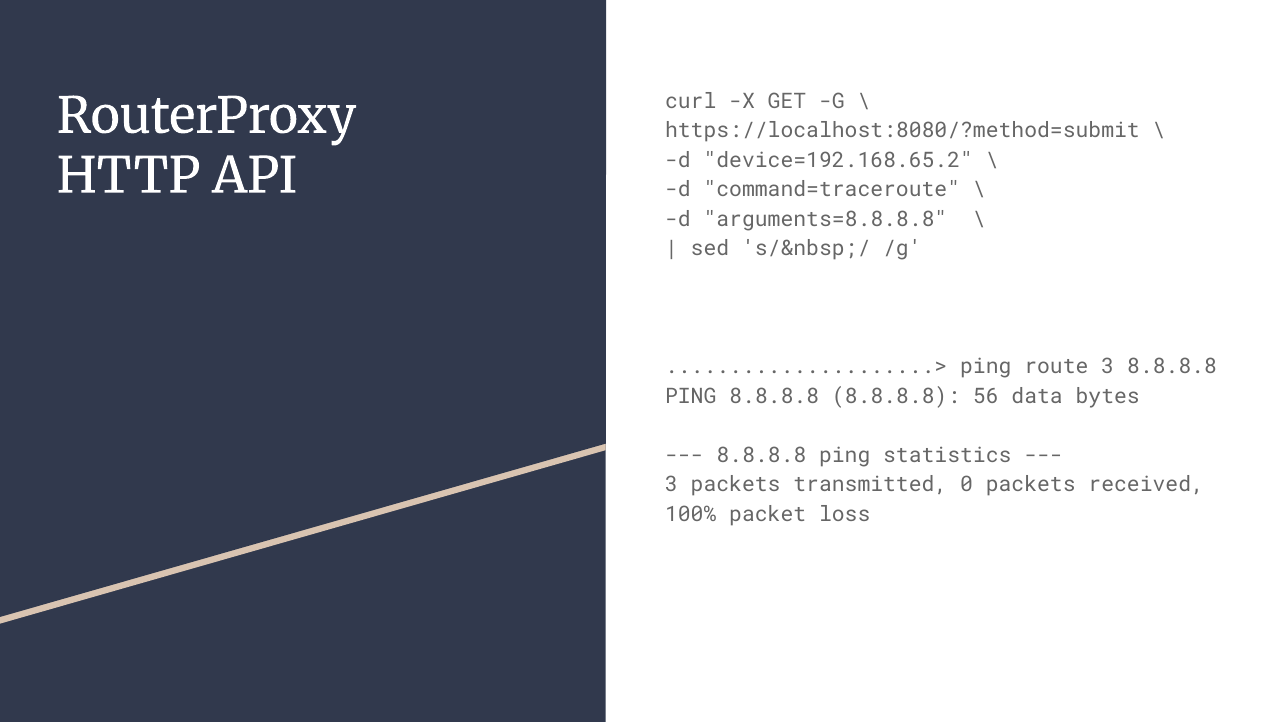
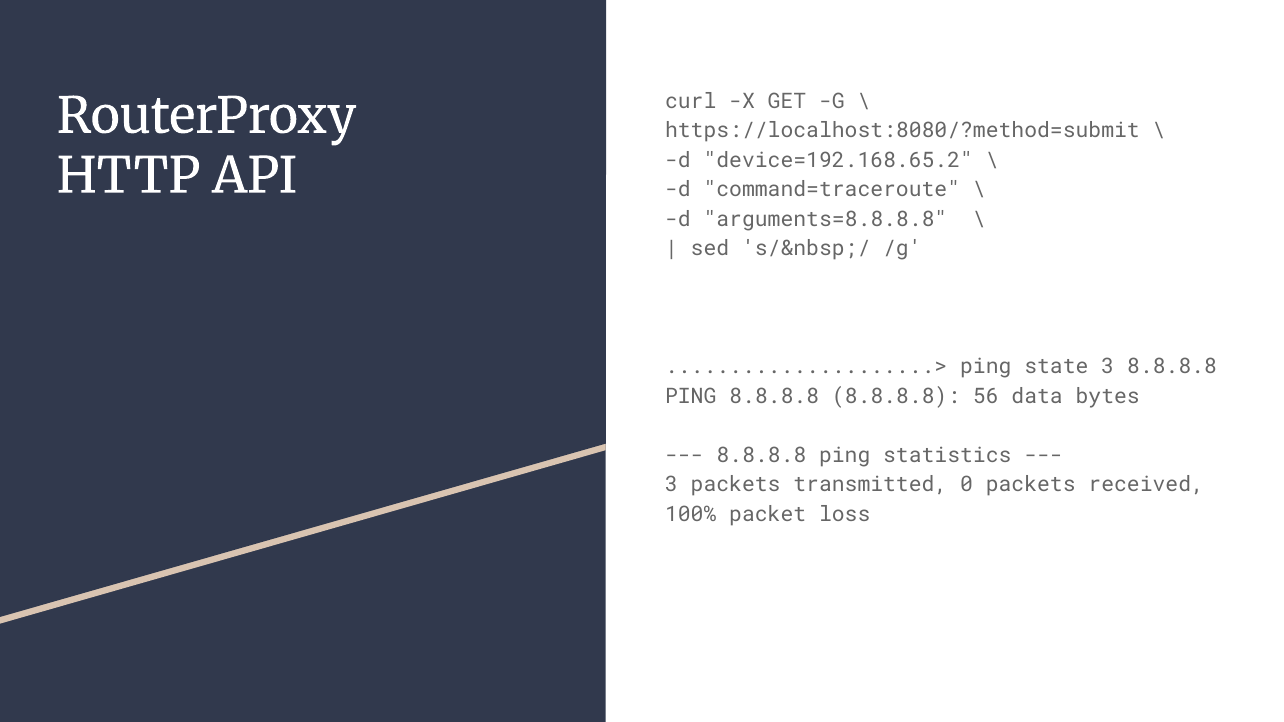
route: route -> state
